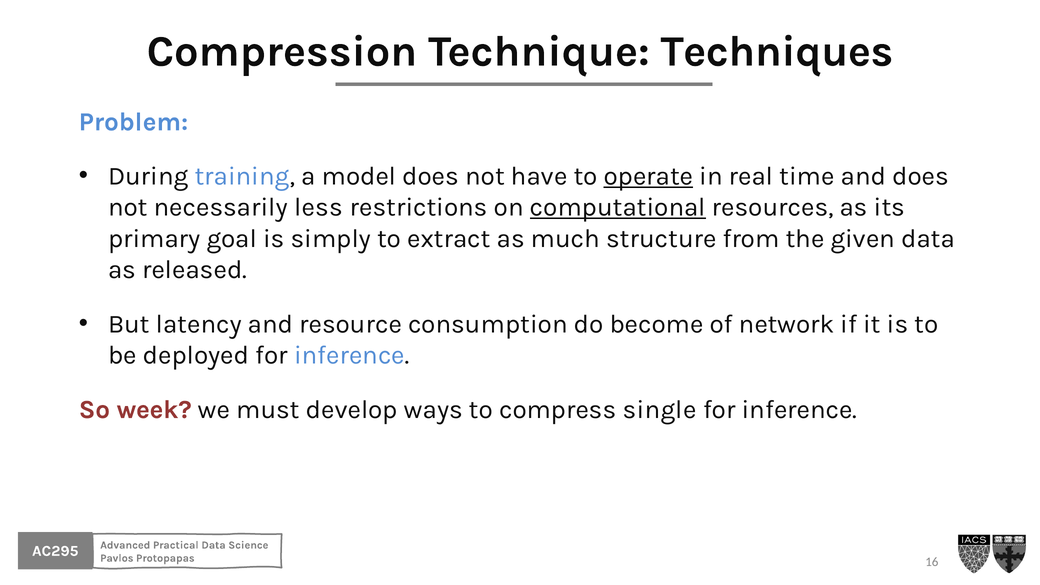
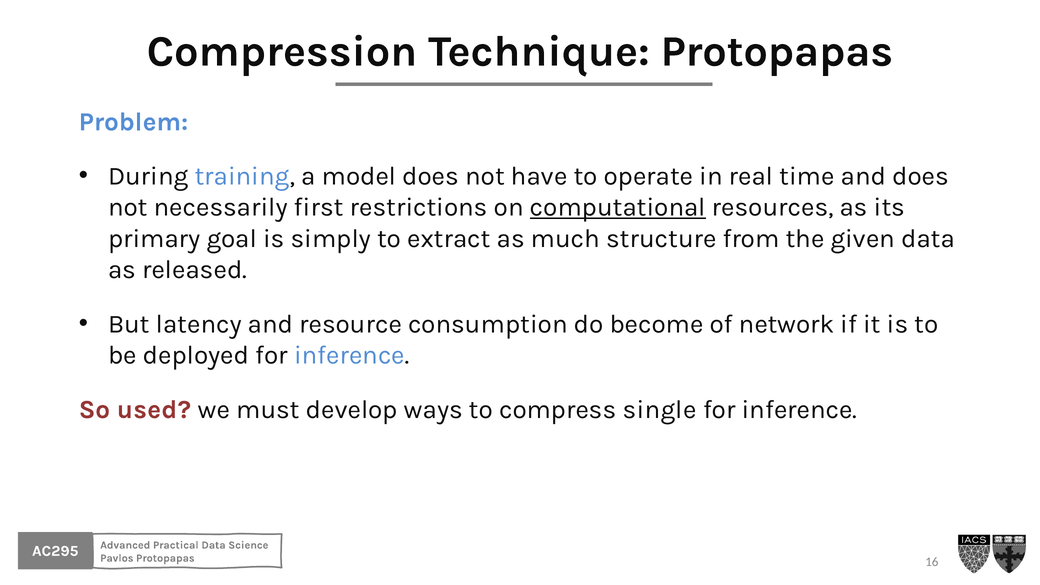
Technique Techniques: Techniques -> Protopapas
operate underline: present -> none
less: less -> first
week: week -> used
